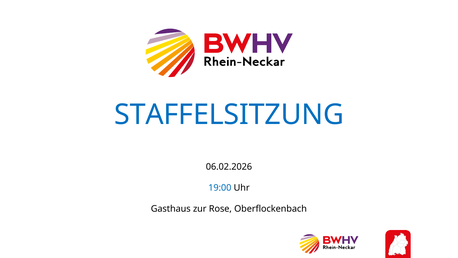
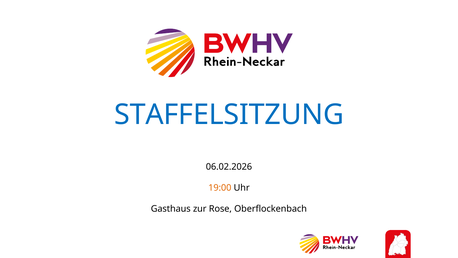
19:00 colour: blue -> orange
